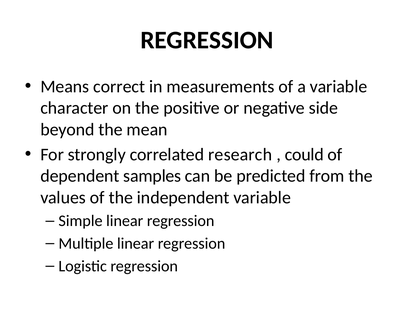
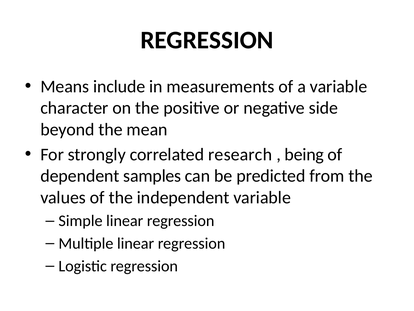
correct: correct -> include
could: could -> being
